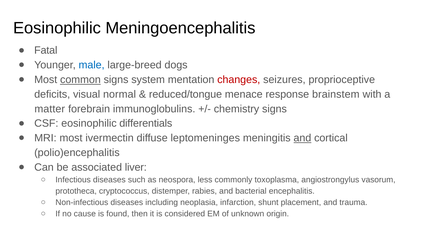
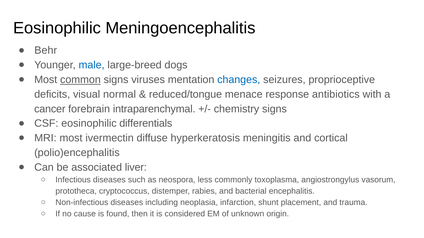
Fatal: Fatal -> Behr
system: system -> viruses
changes colour: red -> blue
brainstem: brainstem -> antibiotics
matter: matter -> cancer
immunoglobulins: immunoglobulins -> intraparenchymal
leptomeninges: leptomeninges -> hyperkeratosis
and at (302, 138) underline: present -> none
